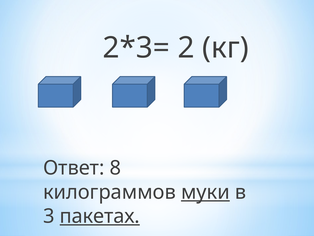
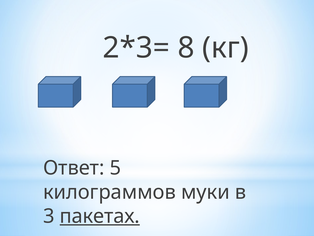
2: 2 -> 8
8: 8 -> 5
муки underline: present -> none
